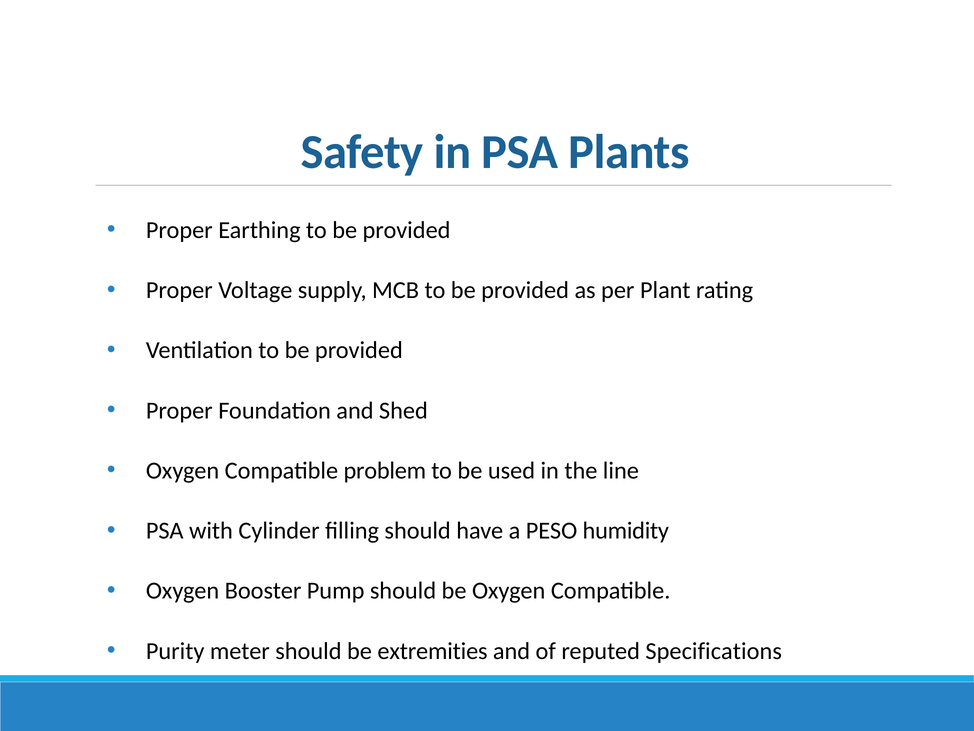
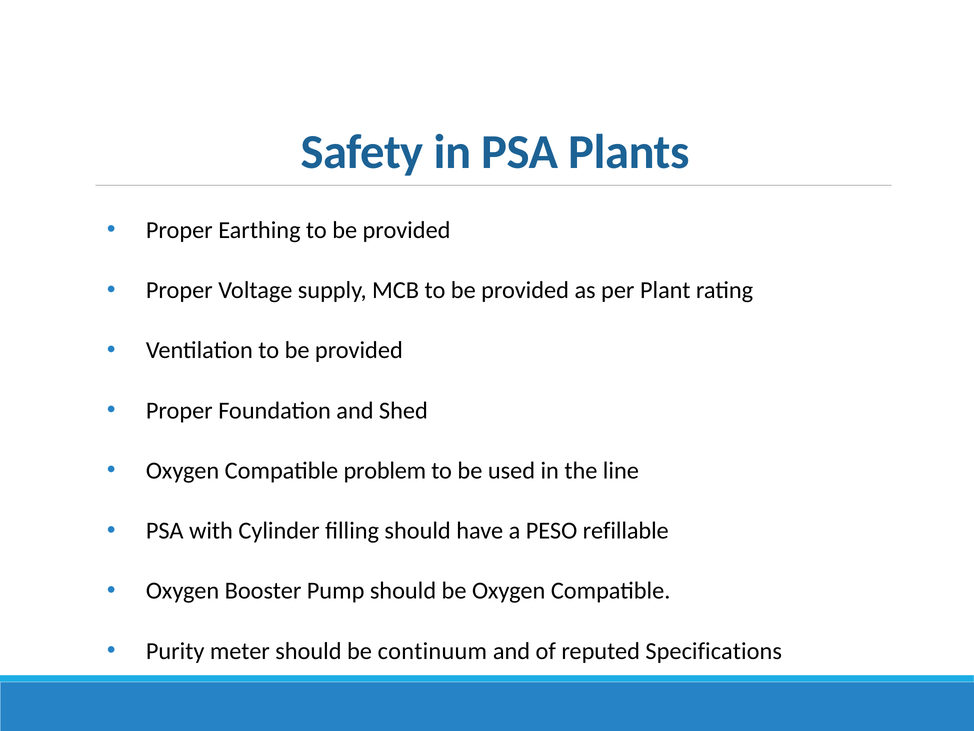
humidity: humidity -> refillable
extremities: extremities -> continuum
